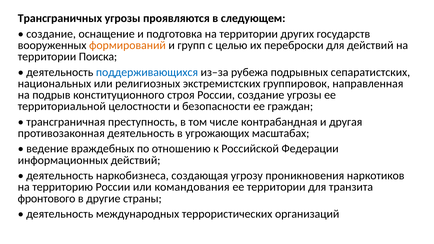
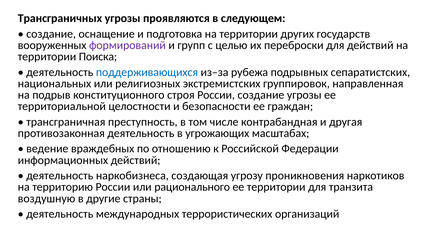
формирований colour: orange -> purple
командования: командования -> рационального
фронтового: фронтового -> воздушную
